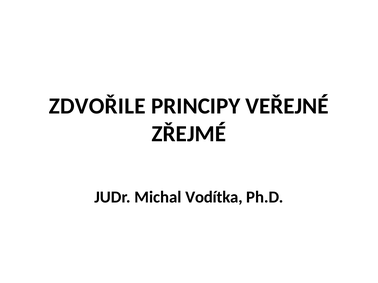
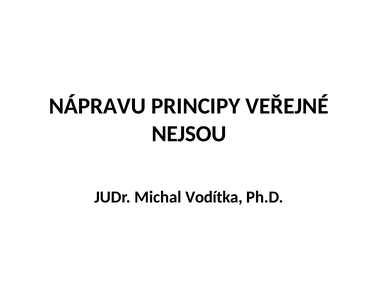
ZDVOŘILE: ZDVOŘILE -> NÁPRAVU
ZŘEJMÉ: ZŘEJMÉ -> NEJSOU
